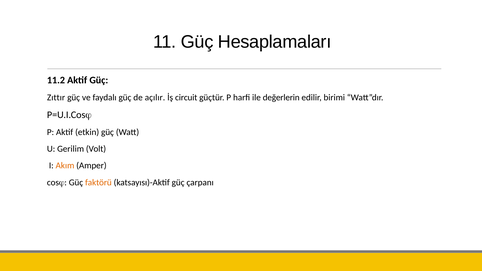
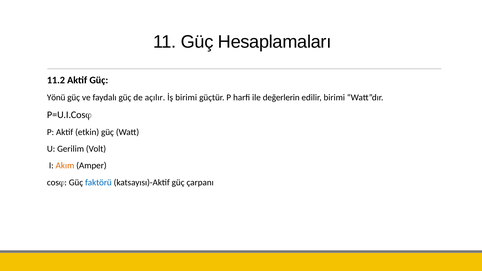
Zıttır: Zıttır -> Yönü
İş circuit: circuit -> birimi
faktörü colour: orange -> blue
